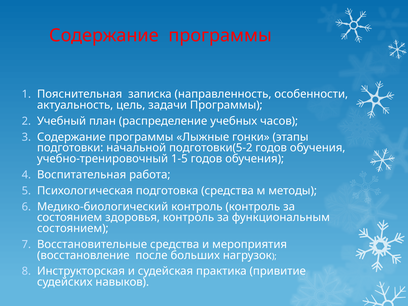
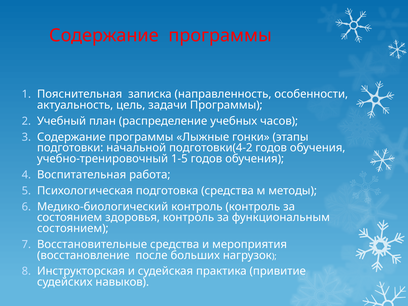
подготовки(5-2: подготовки(5-2 -> подготовки(4-2
